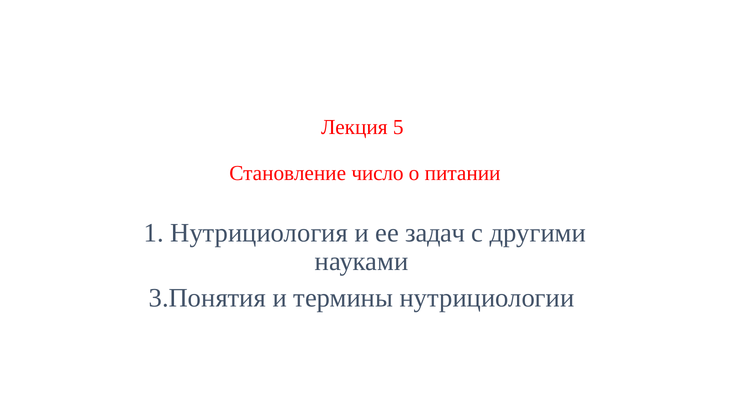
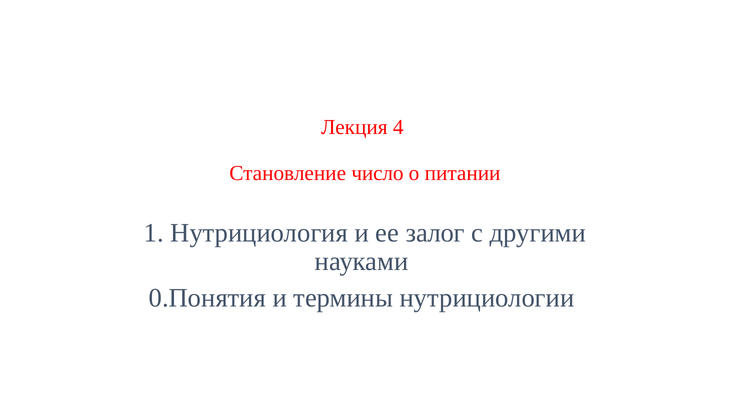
5: 5 -> 4
задач: задач -> залог
3.Понятия: 3.Понятия -> 0.Понятия
